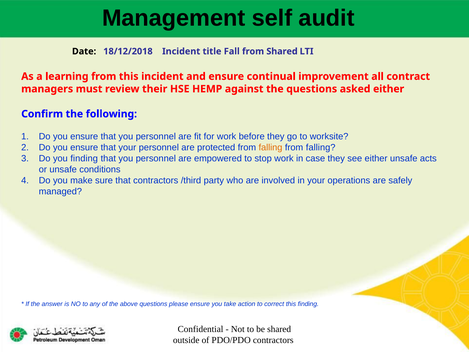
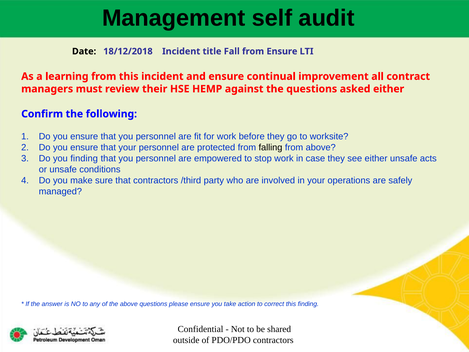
from Shared: Shared -> Ensure
falling at (270, 147) colour: orange -> black
falling at (321, 147): falling -> above
